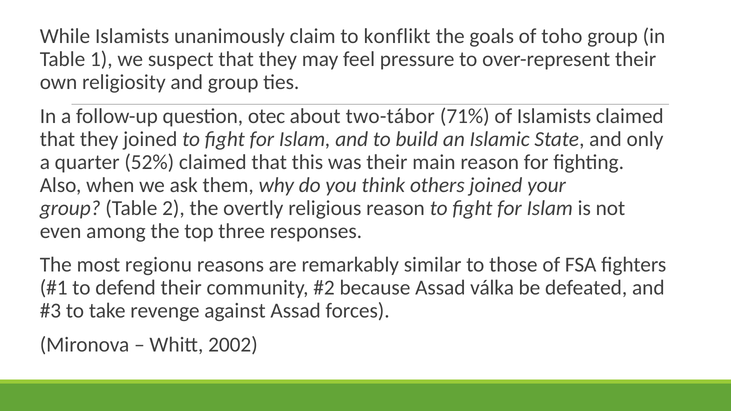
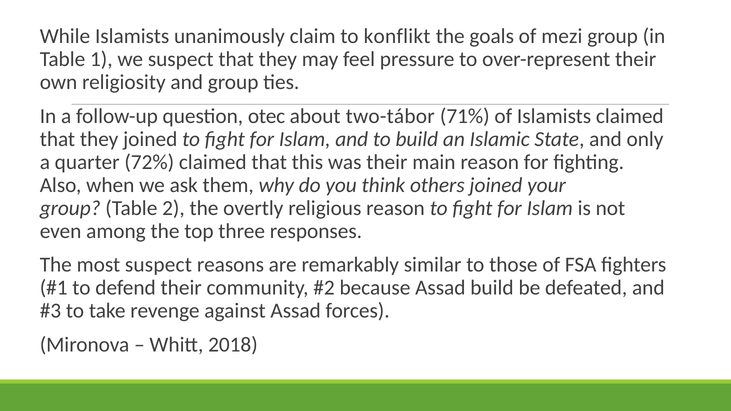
toho: toho -> mezi
52%: 52% -> 72%
most regionu: regionu -> suspect
Assad válka: válka -> build
2002: 2002 -> 2018
